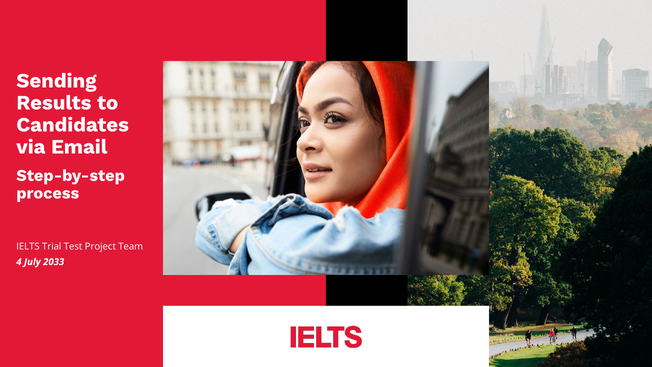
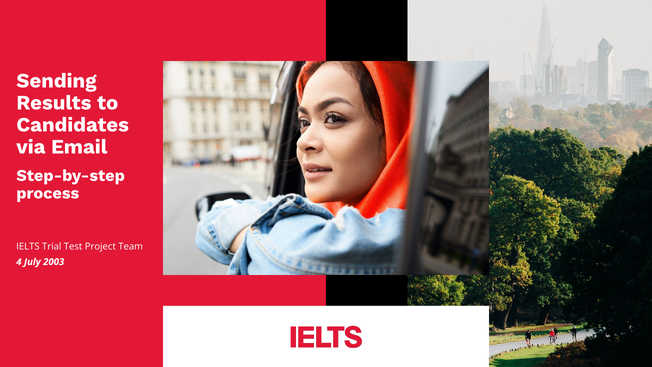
2033: 2033 -> 2003
